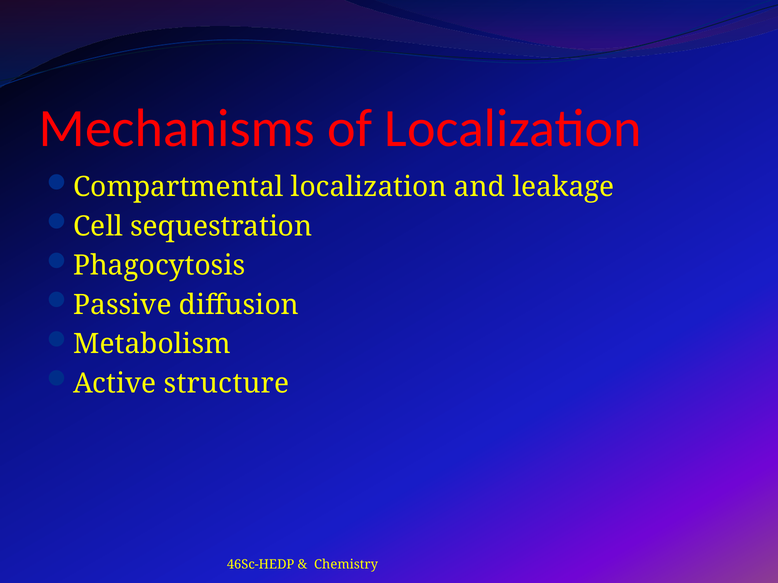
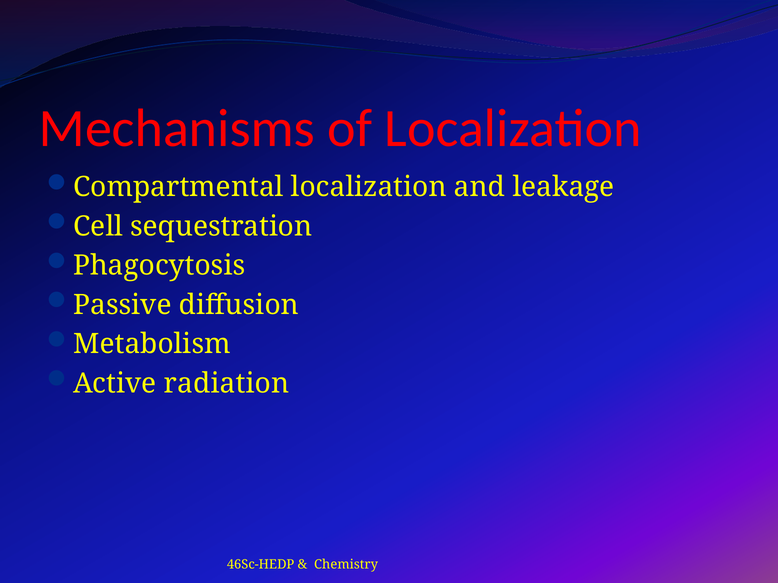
structure: structure -> radiation
